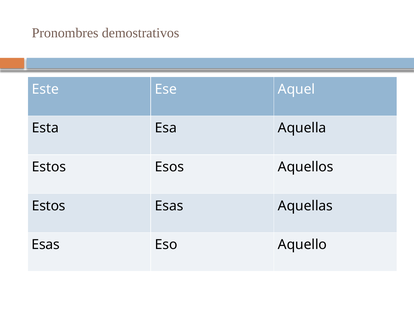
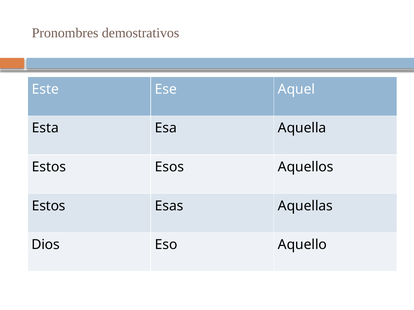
Esas at (46, 245): Esas -> Dios
